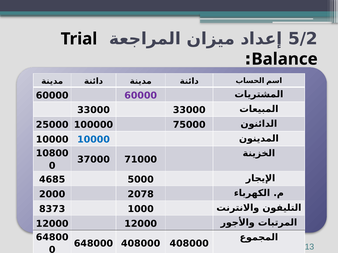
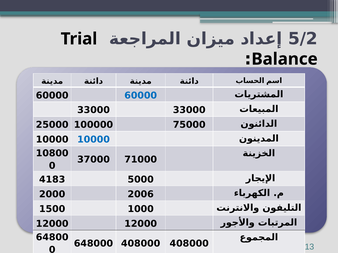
60000 at (141, 96) colour: purple -> blue
4685: 4685 -> 4183
2078: 2078 -> 2006
8373: 8373 -> 1500
